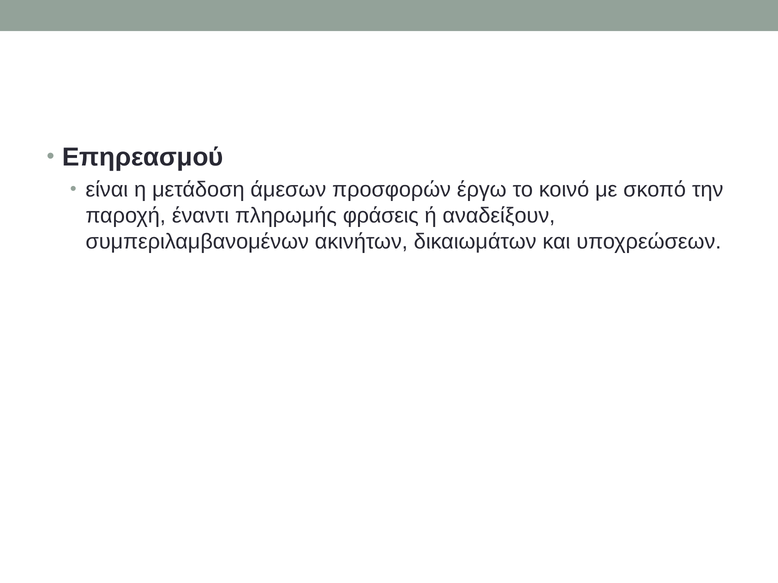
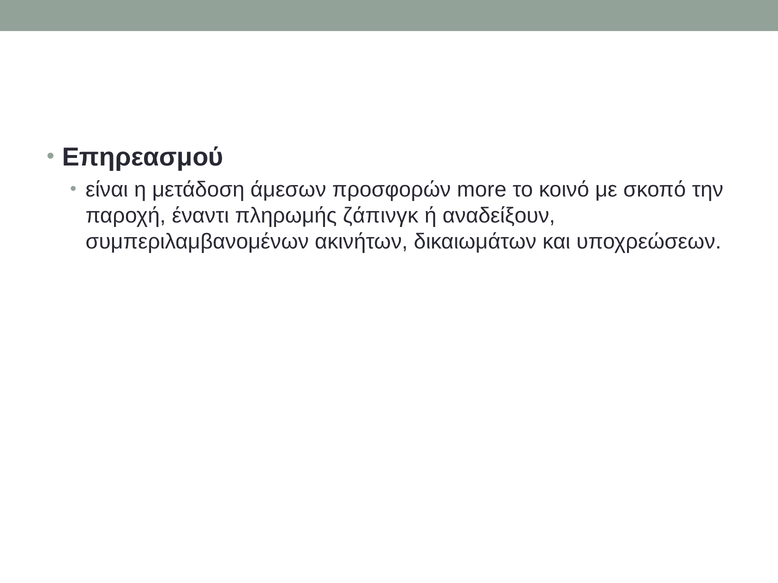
έργω: έργω -> more
φράσεις: φράσεις -> ζάπινγκ
